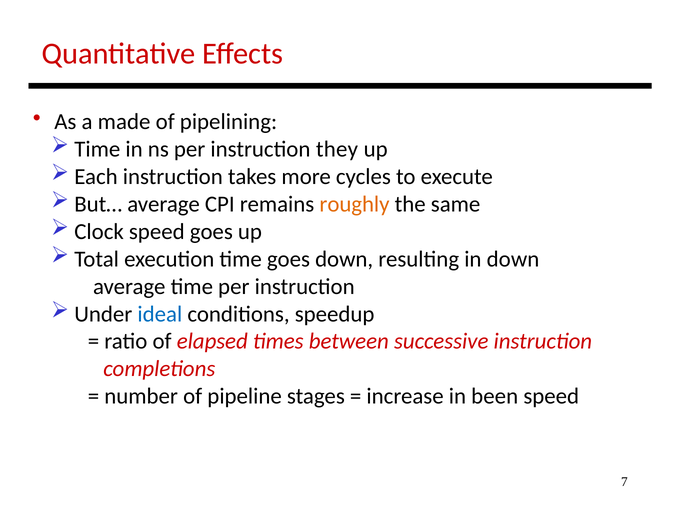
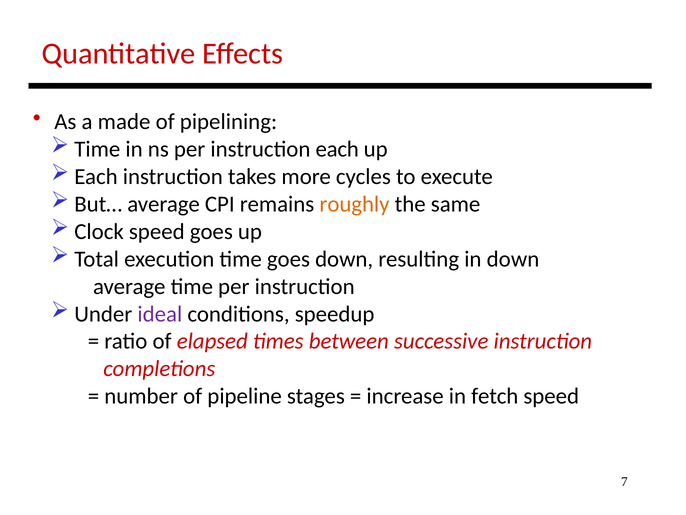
instruction they: they -> each
ideal colour: blue -> purple
been: been -> fetch
